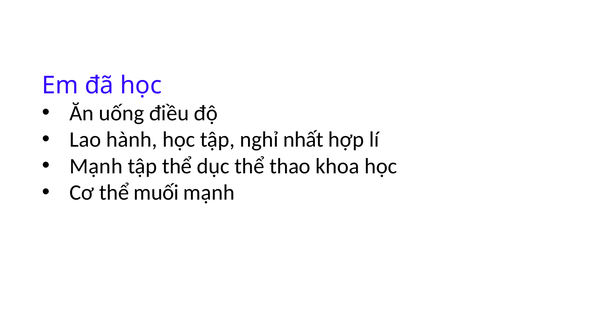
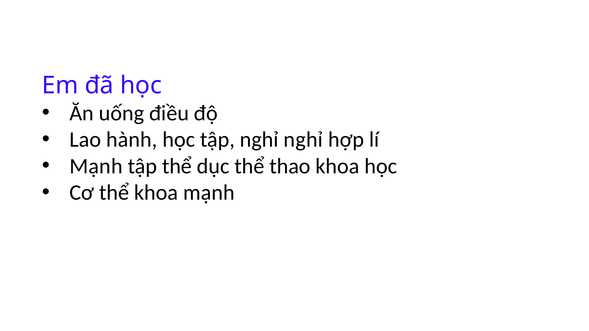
nghỉ nhất: nhất -> nghỉ
thể muối: muối -> khoa
